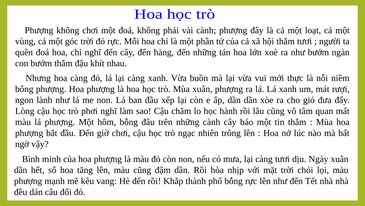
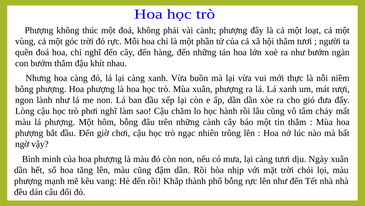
không chơi: chơi -> thúc
quan: quan -> chảy
